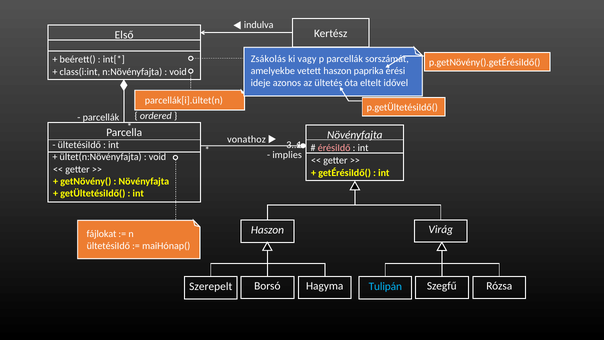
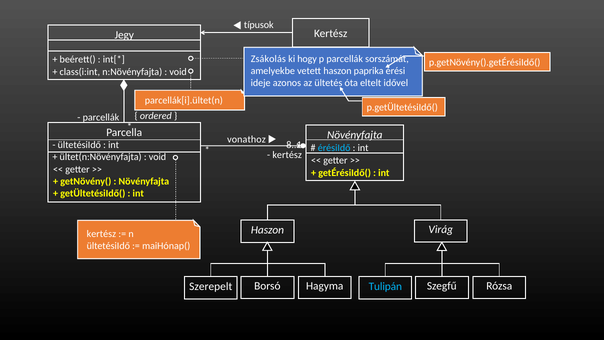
indulva: indulva -> típusok
Első: Első -> Jegy
vagy: vagy -> hogy
3..1: 3..1 -> 8..1
érésiIdő colour: pink -> light blue
implies at (287, 155): implies -> kertész
fájlokat at (101, 234): fájlokat -> kertész
